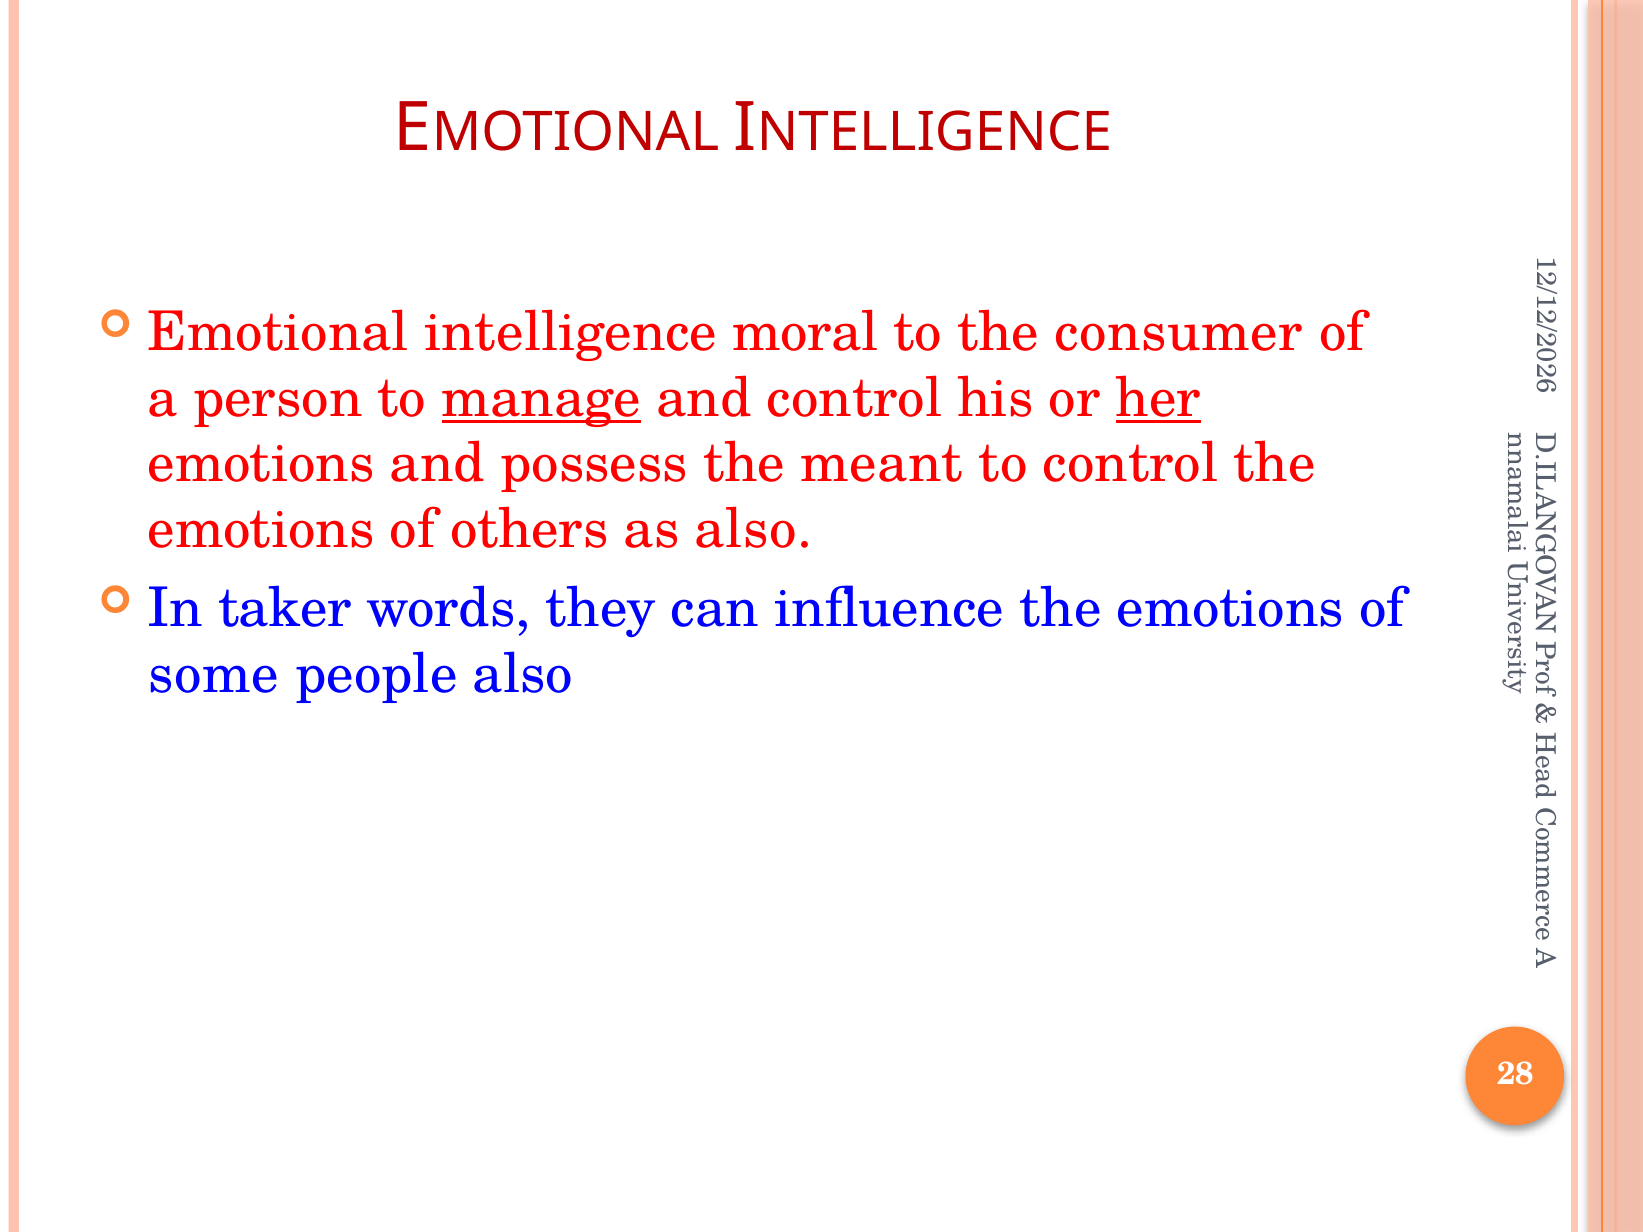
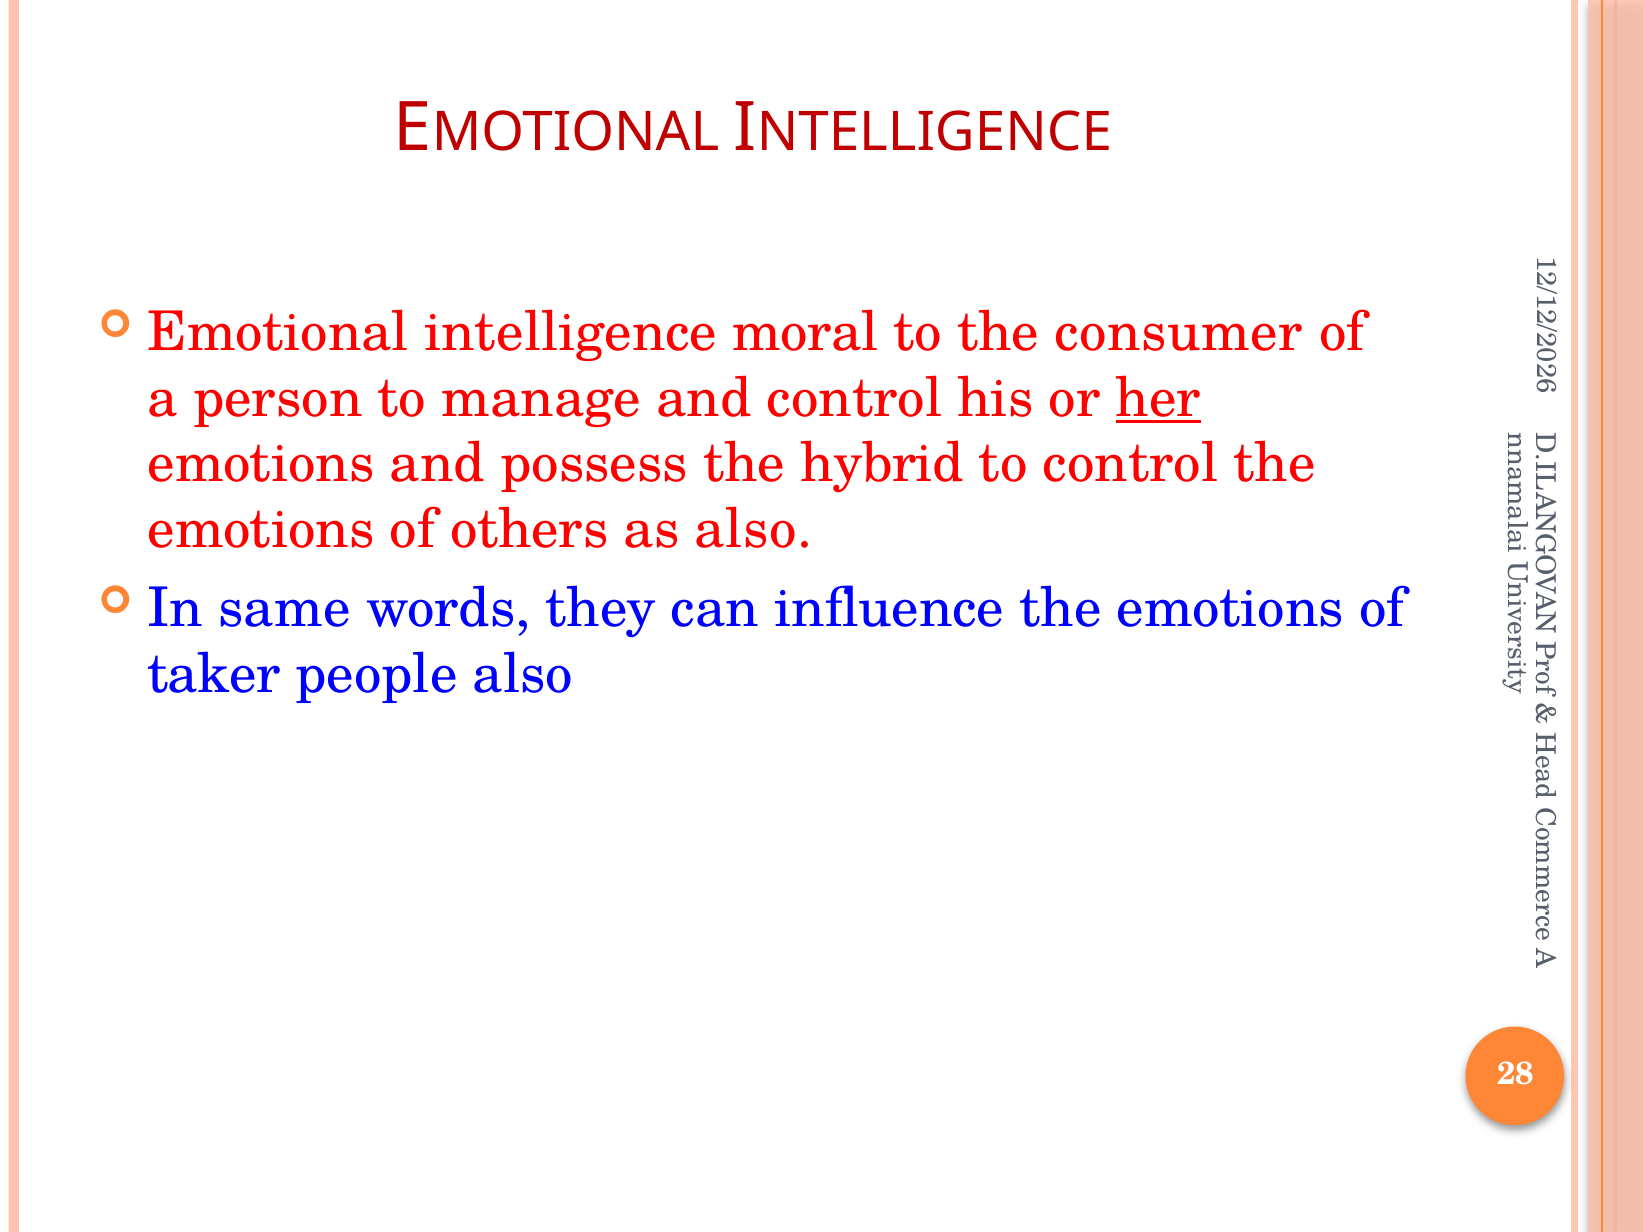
manage underline: present -> none
meant: meant -> hybrid
taker: taker -> same
some: some -> taker
